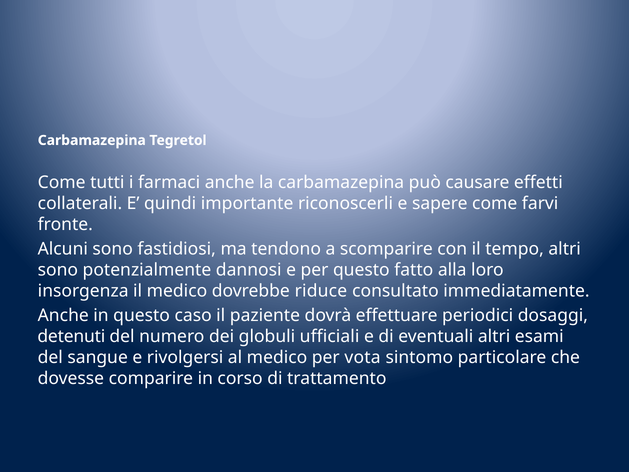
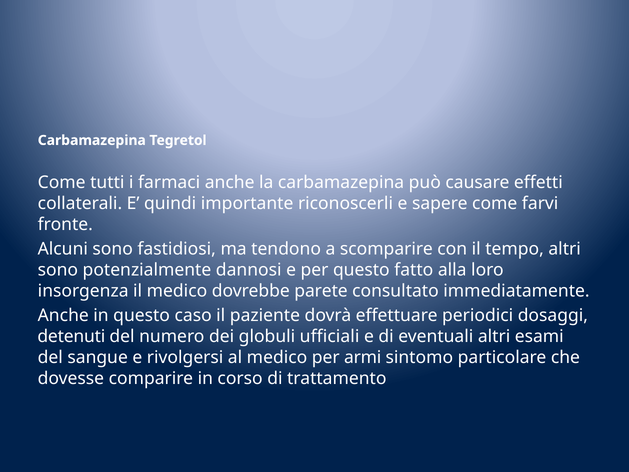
riduce: riduce -> parete
vota: vota -> armi
